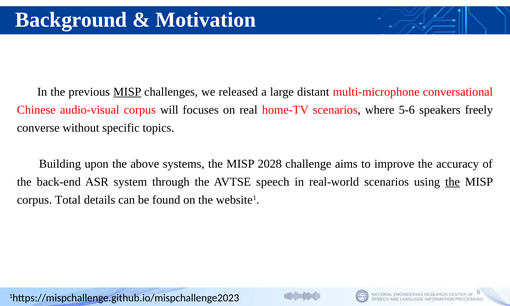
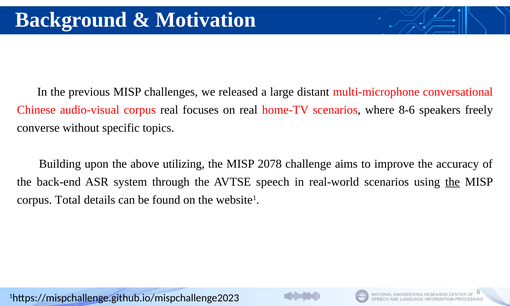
MISP at (127, 92) underline: present -> none
corpus will: will -> real
5-6: 5-6 -> 8-6
systems: systems -> utilizing
2028: 2028 -> 2078
